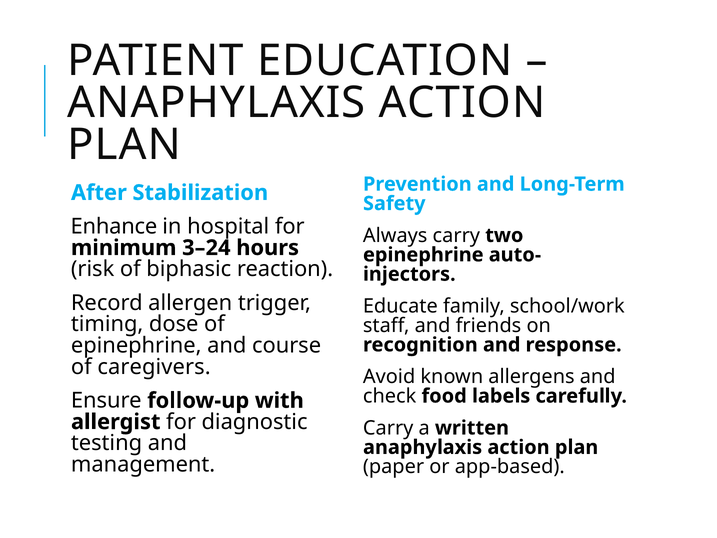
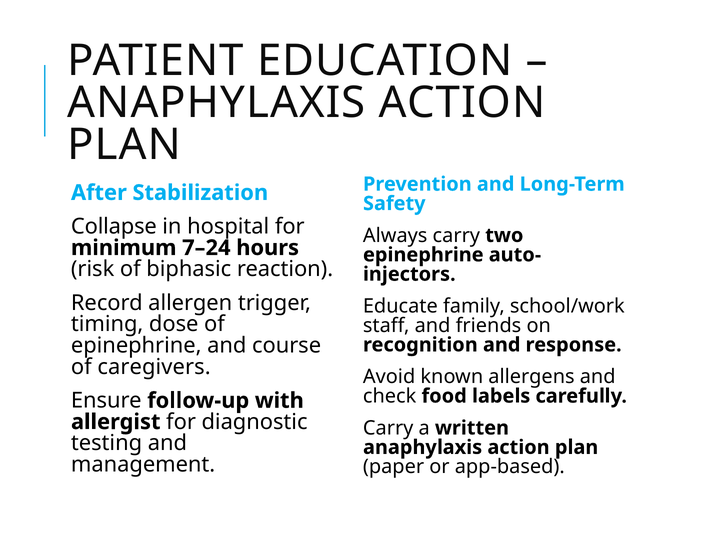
Enhance: Enhance -> Collapse
3–24: 3–24 -> 7–24
